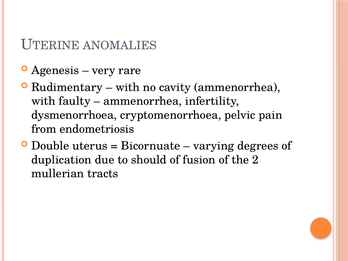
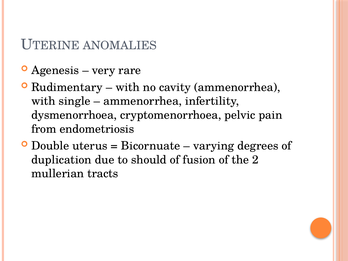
faulty: faulty -> single
